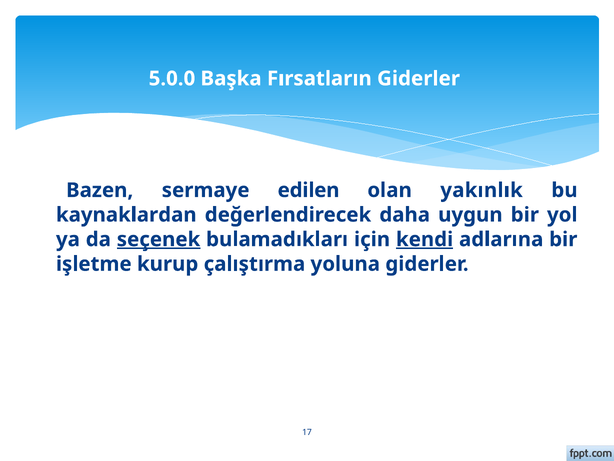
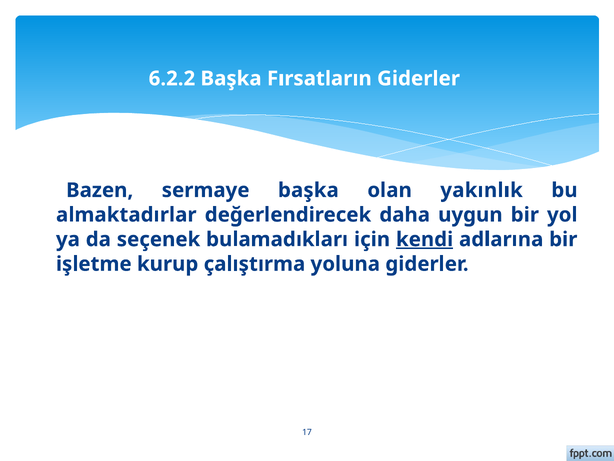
5.0.0: 5.0.0 -> 6.2.2
sermaye edilen: edilen -> başka
kaynaklardan: kaynaklardan -> almaktadırlar
seçenek underline: present -> none
